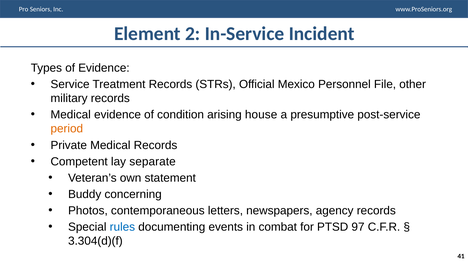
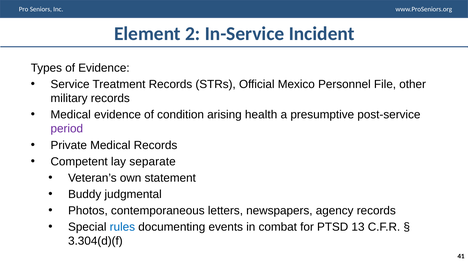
house: house -> health
period colour: orange -> purple
concerning: concerning -> judgmental
97: 97 -> 13
